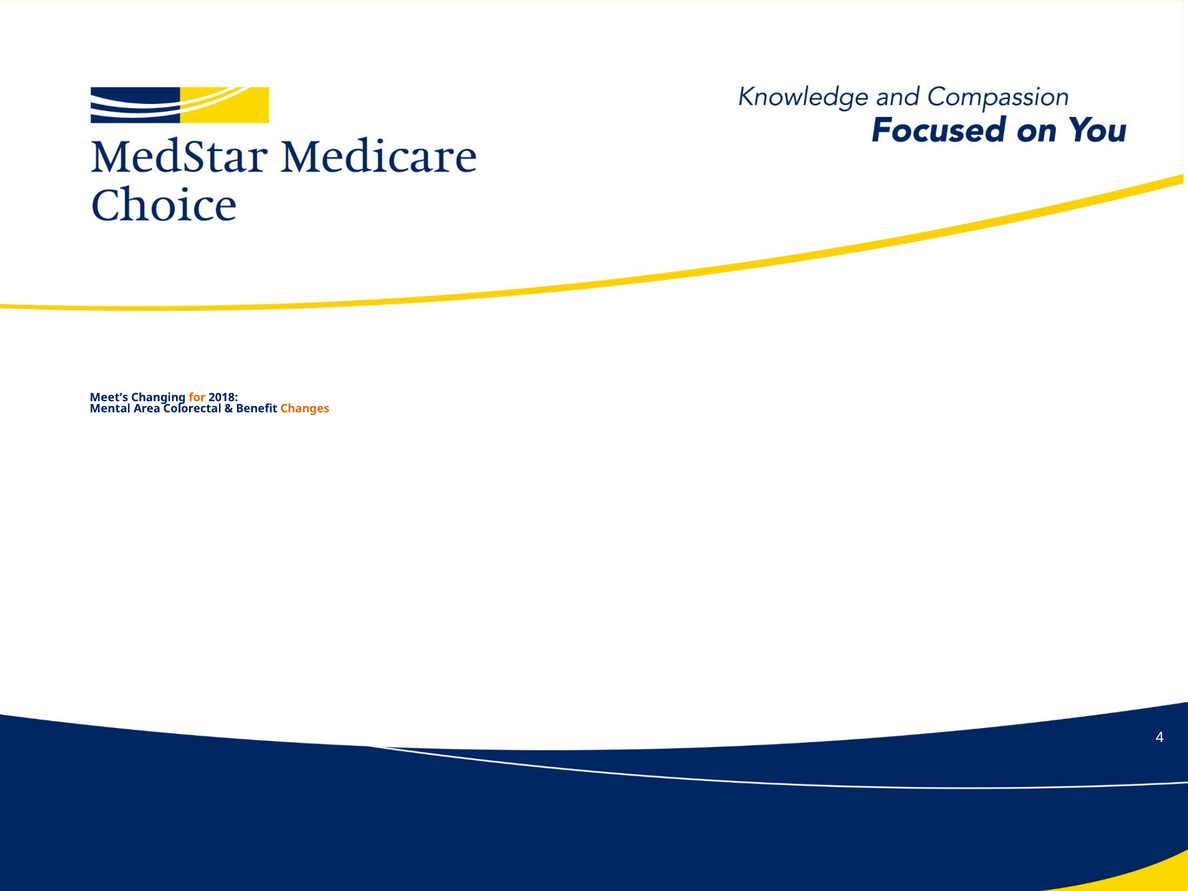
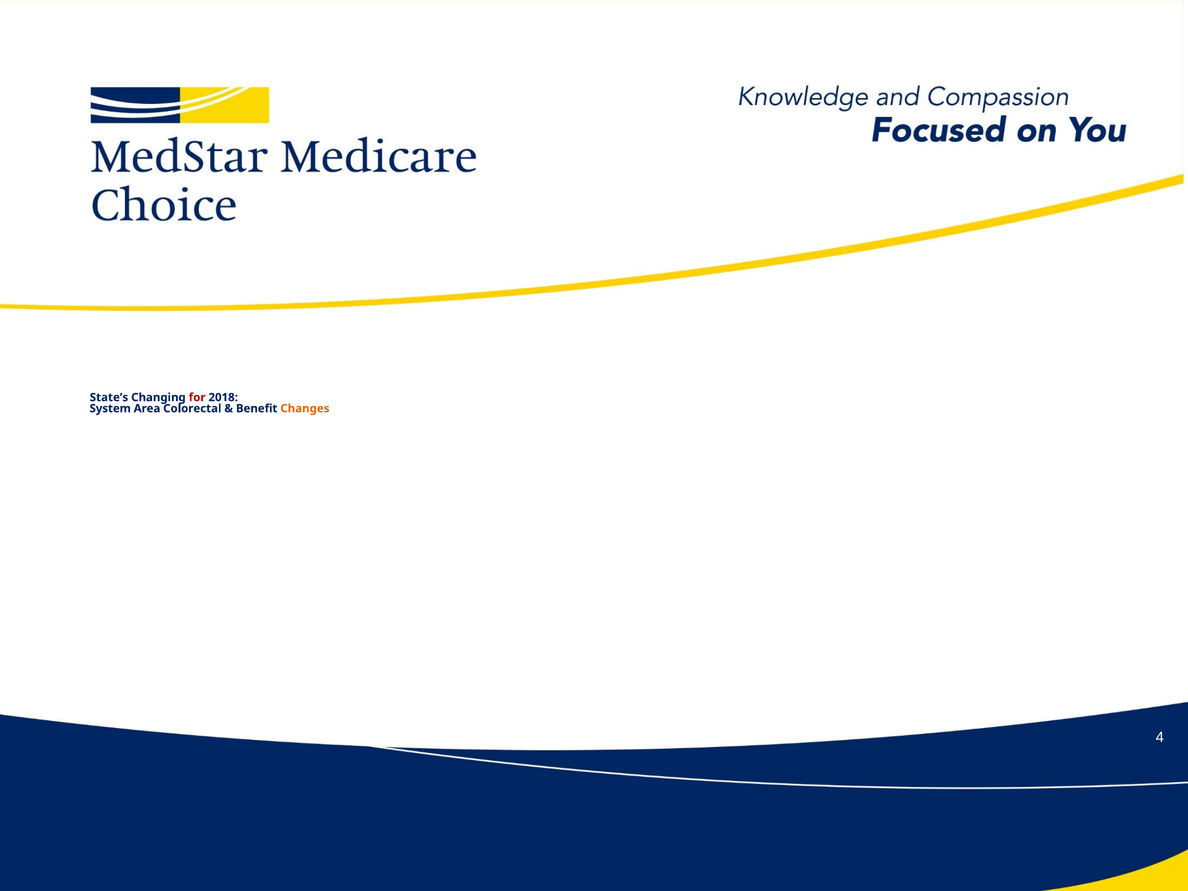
Meet’s: Meet’s -> State’s
for colour: orange -> red
Mental: Mental -> System
